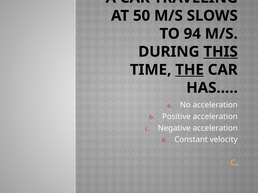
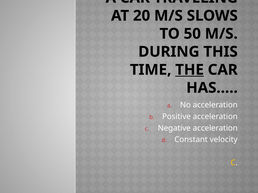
50: 50 -> 20
94: 94 -> 50
THIS underline: present -> none
